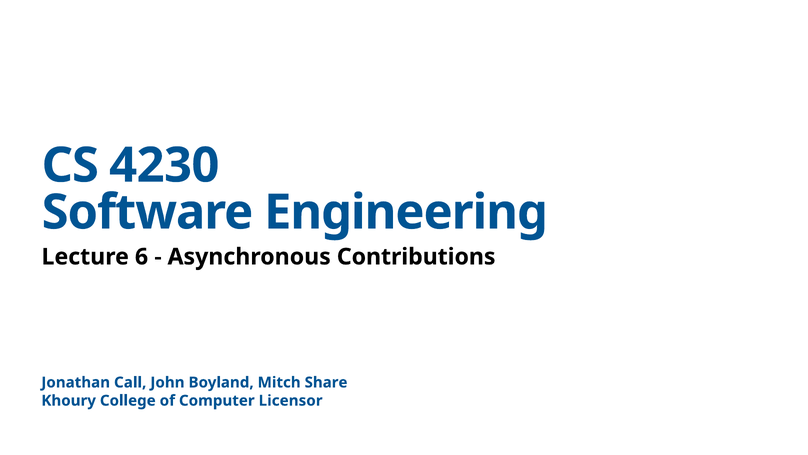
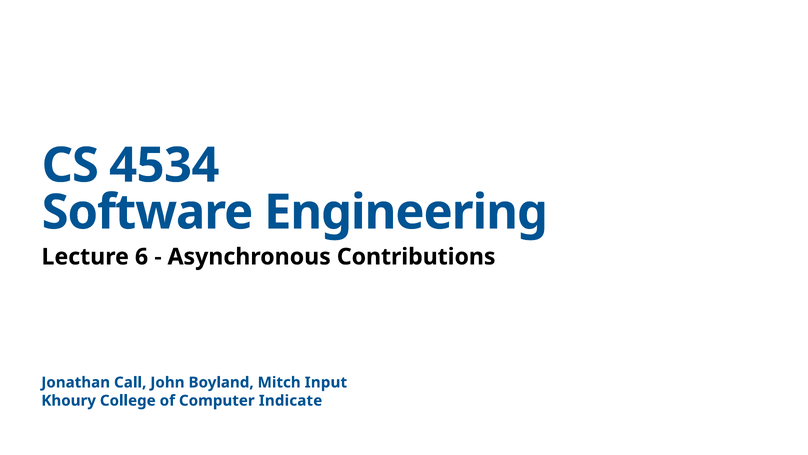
4230: 4230 -> 4534
Share: Share -> Input
Licensor: Licensor -> Indicate
